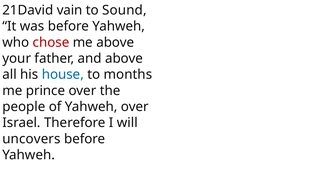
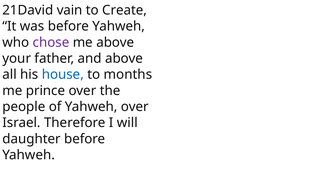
Sound: Sound -> Create
chose colour: red -> purple
uncovers: uncovers -> daughter
